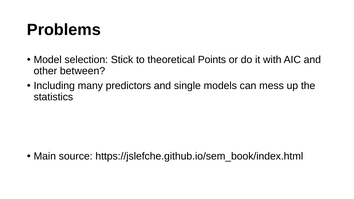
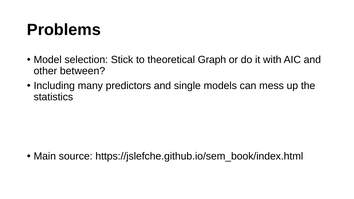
Points: Points -> Graph
